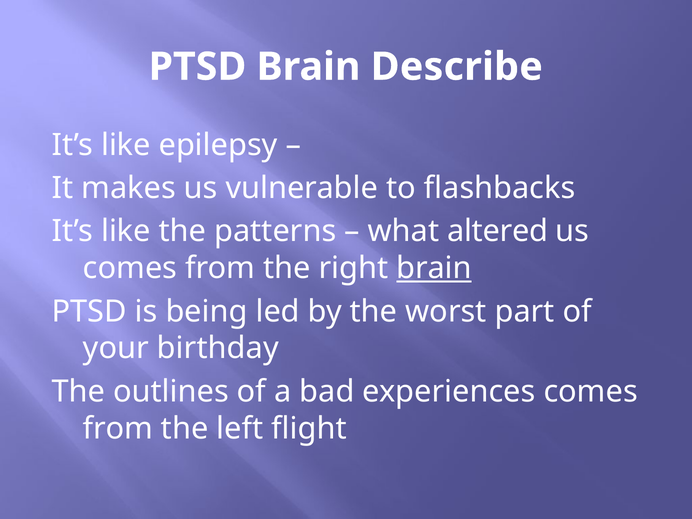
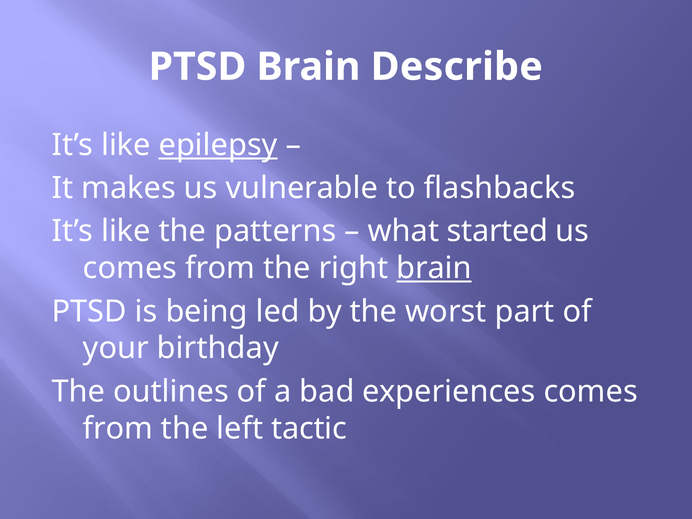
epilepsy underline: none -> present
altered: altered -> started
flight: flight -> tactic
